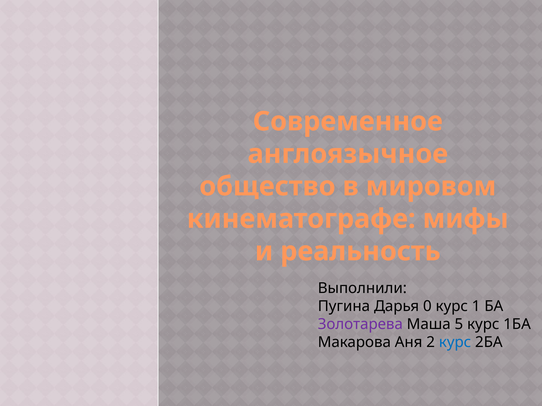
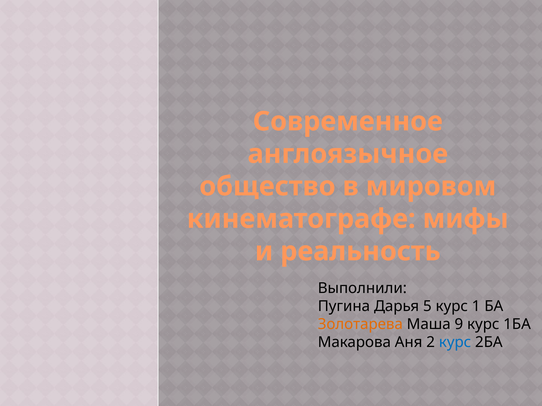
0: 0 -> 5
Золотарева colour: purple -> orange
5: 5 -> 9
